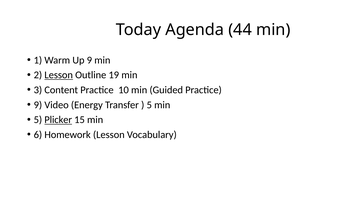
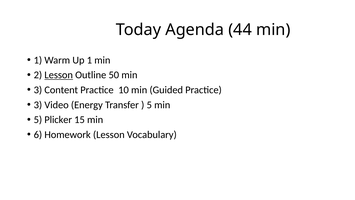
Up 9: 9 -> 1
19: 19 -> 50
9 at (38, 105): 9 -> 3
Plicker underline: present -> none
